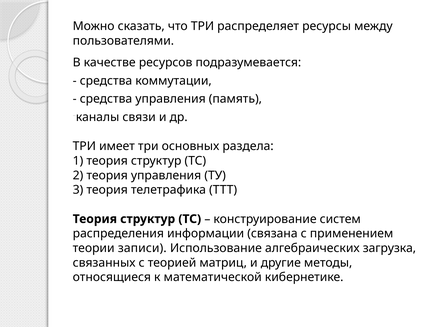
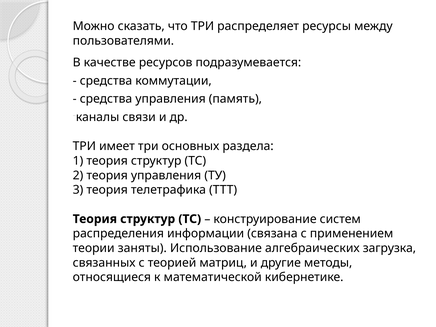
записи: записи -> заняты
